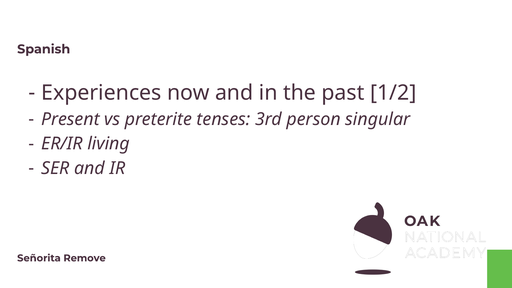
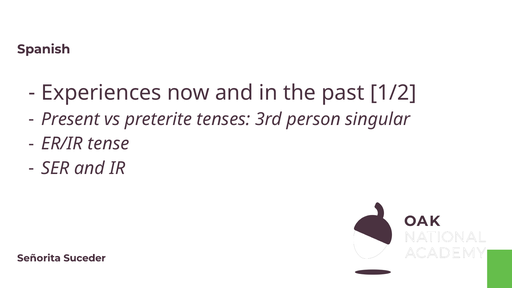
living: living -> tense
Remove: Remove -> Suceder
